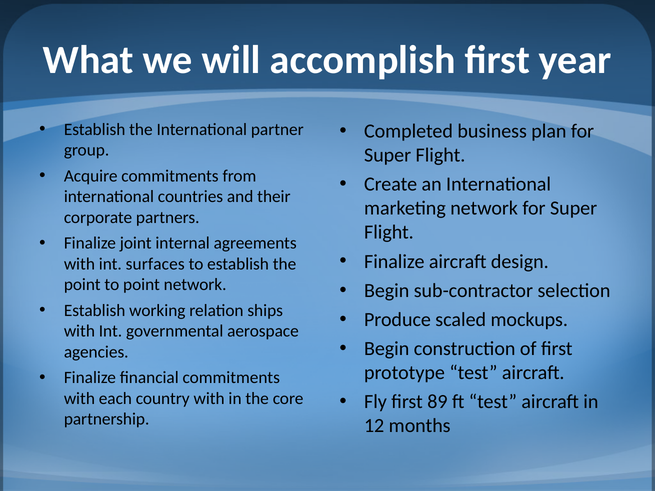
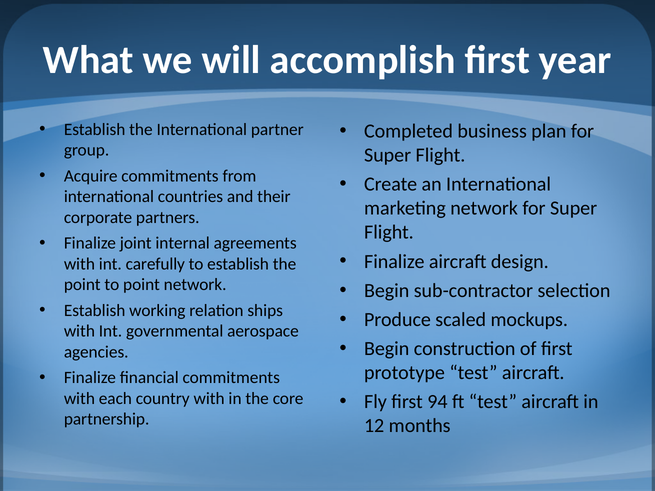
surfaces: surfaces -> carefully
89: 89 -> 94
